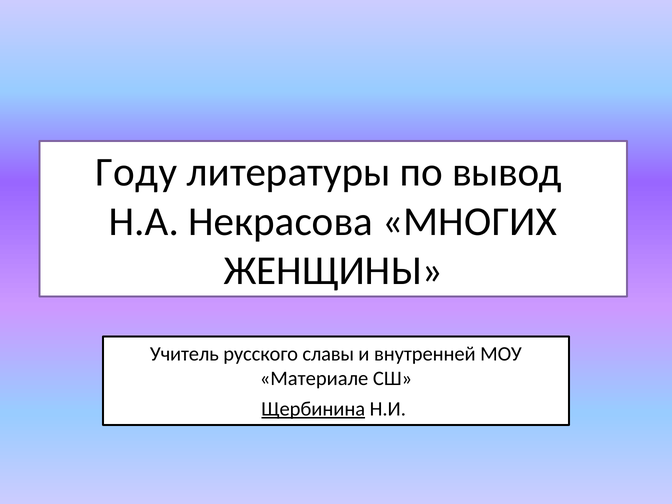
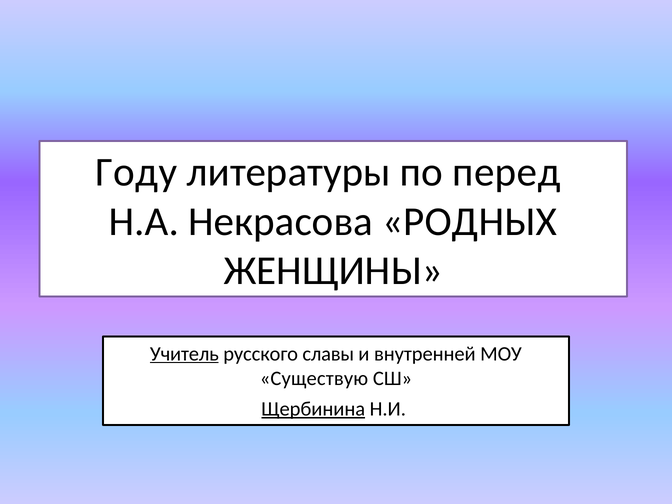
вывод: вывод -> перед
МНОГИХ: МНОГИХ -> РОДНЫХ
Учитель underline: none -> present
Материале: Материале -> Существую
